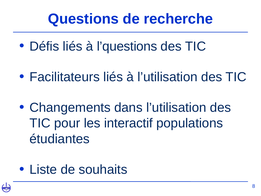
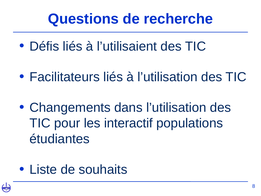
l’questions: l’questions -> l’utilisaient
